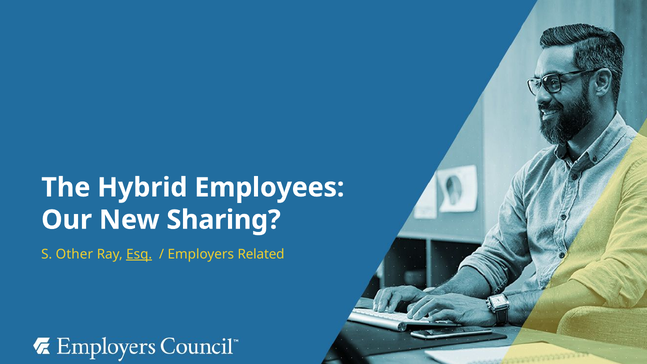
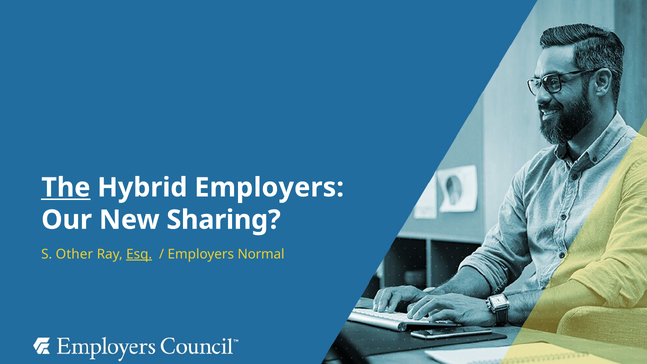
The underline: none -> present
Hybrid Employees: Employees -> Employers
Related: Related -> Normal
